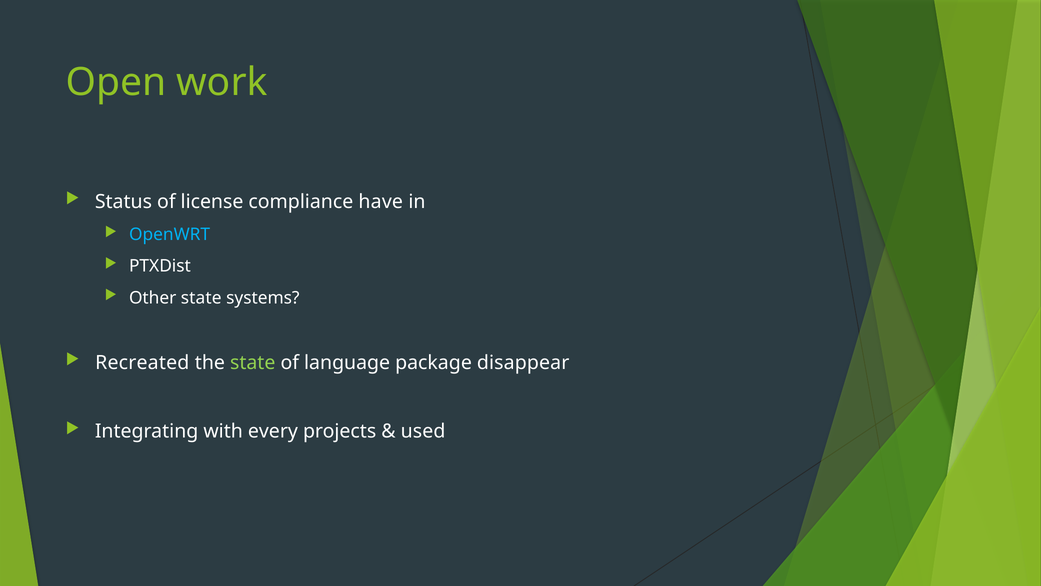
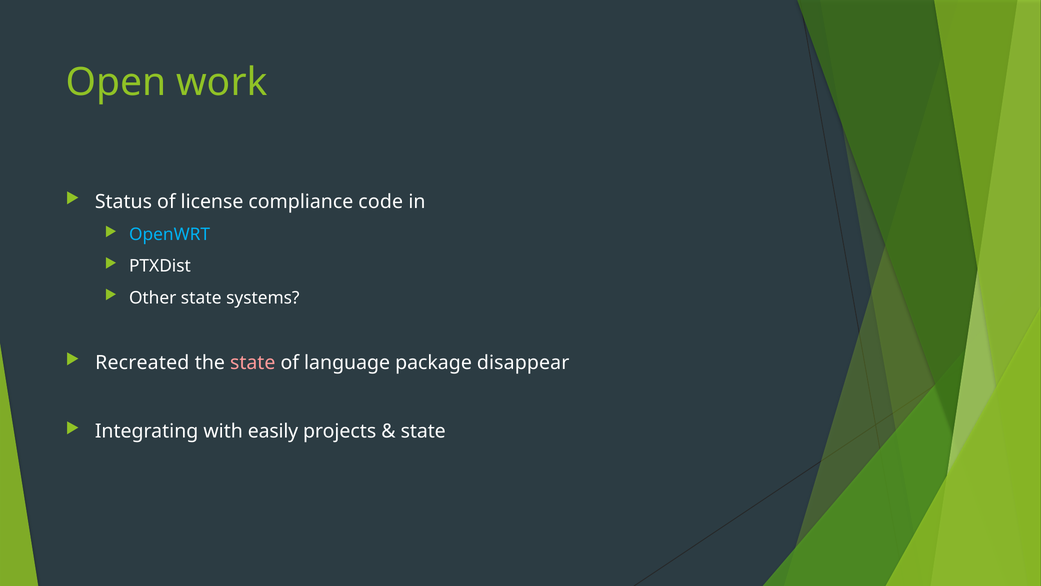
have: have -> code
state at (253, 362) colour: light green -> pink
every: every -> easily
used at (423, 431): used -> state
